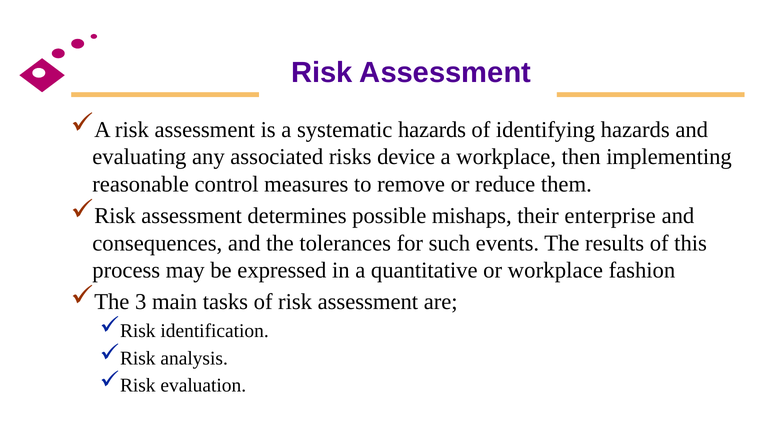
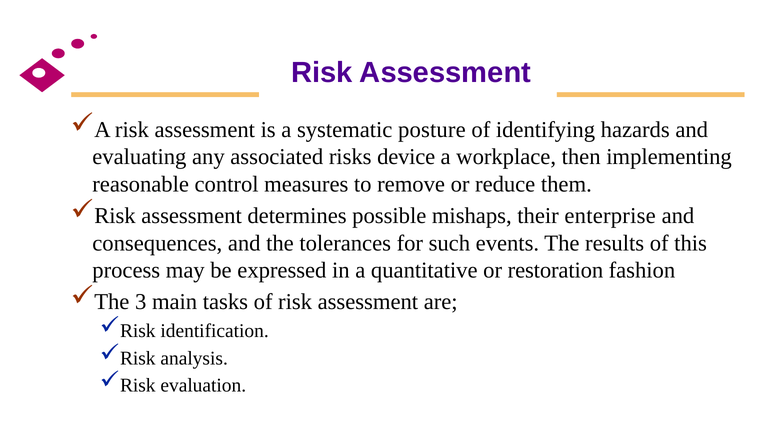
systematic hazards: hazards -> posture
or workplace: workplace -> restoration
